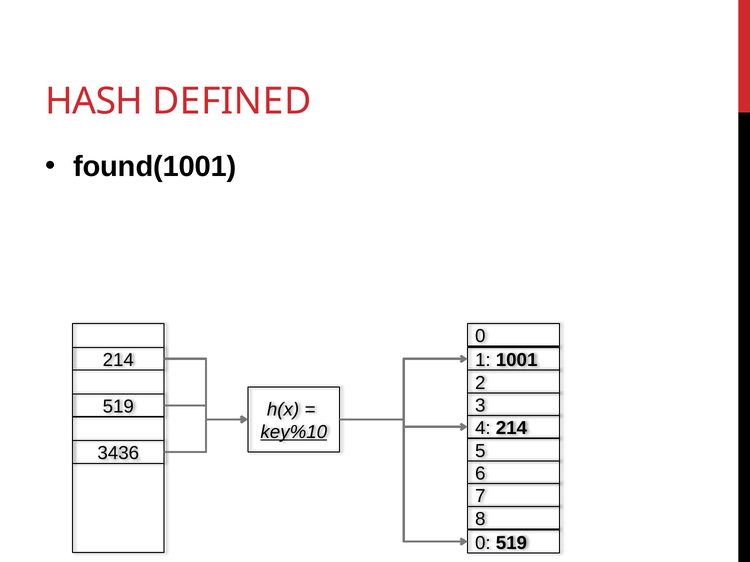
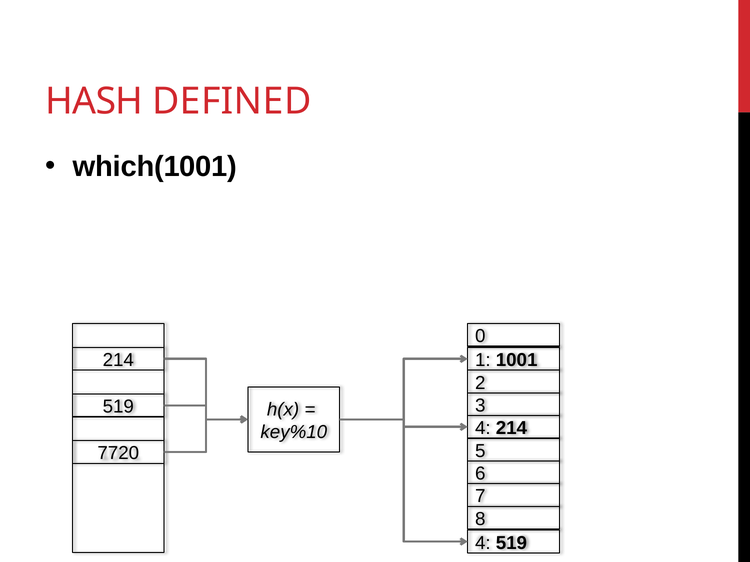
found(1001: found(1001 -> which(1001
key%10 underline: present -> none
3436: 3436 -> 7720
0 at (483, 543): 0 -> 4
